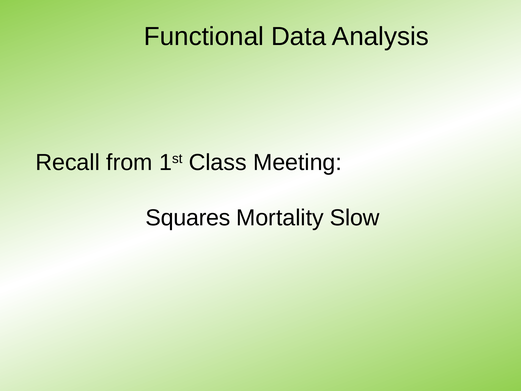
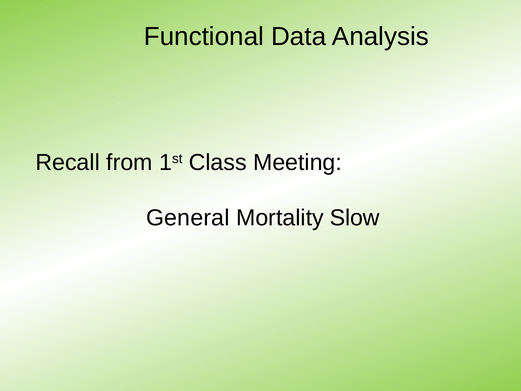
Squares: Squares -> General
